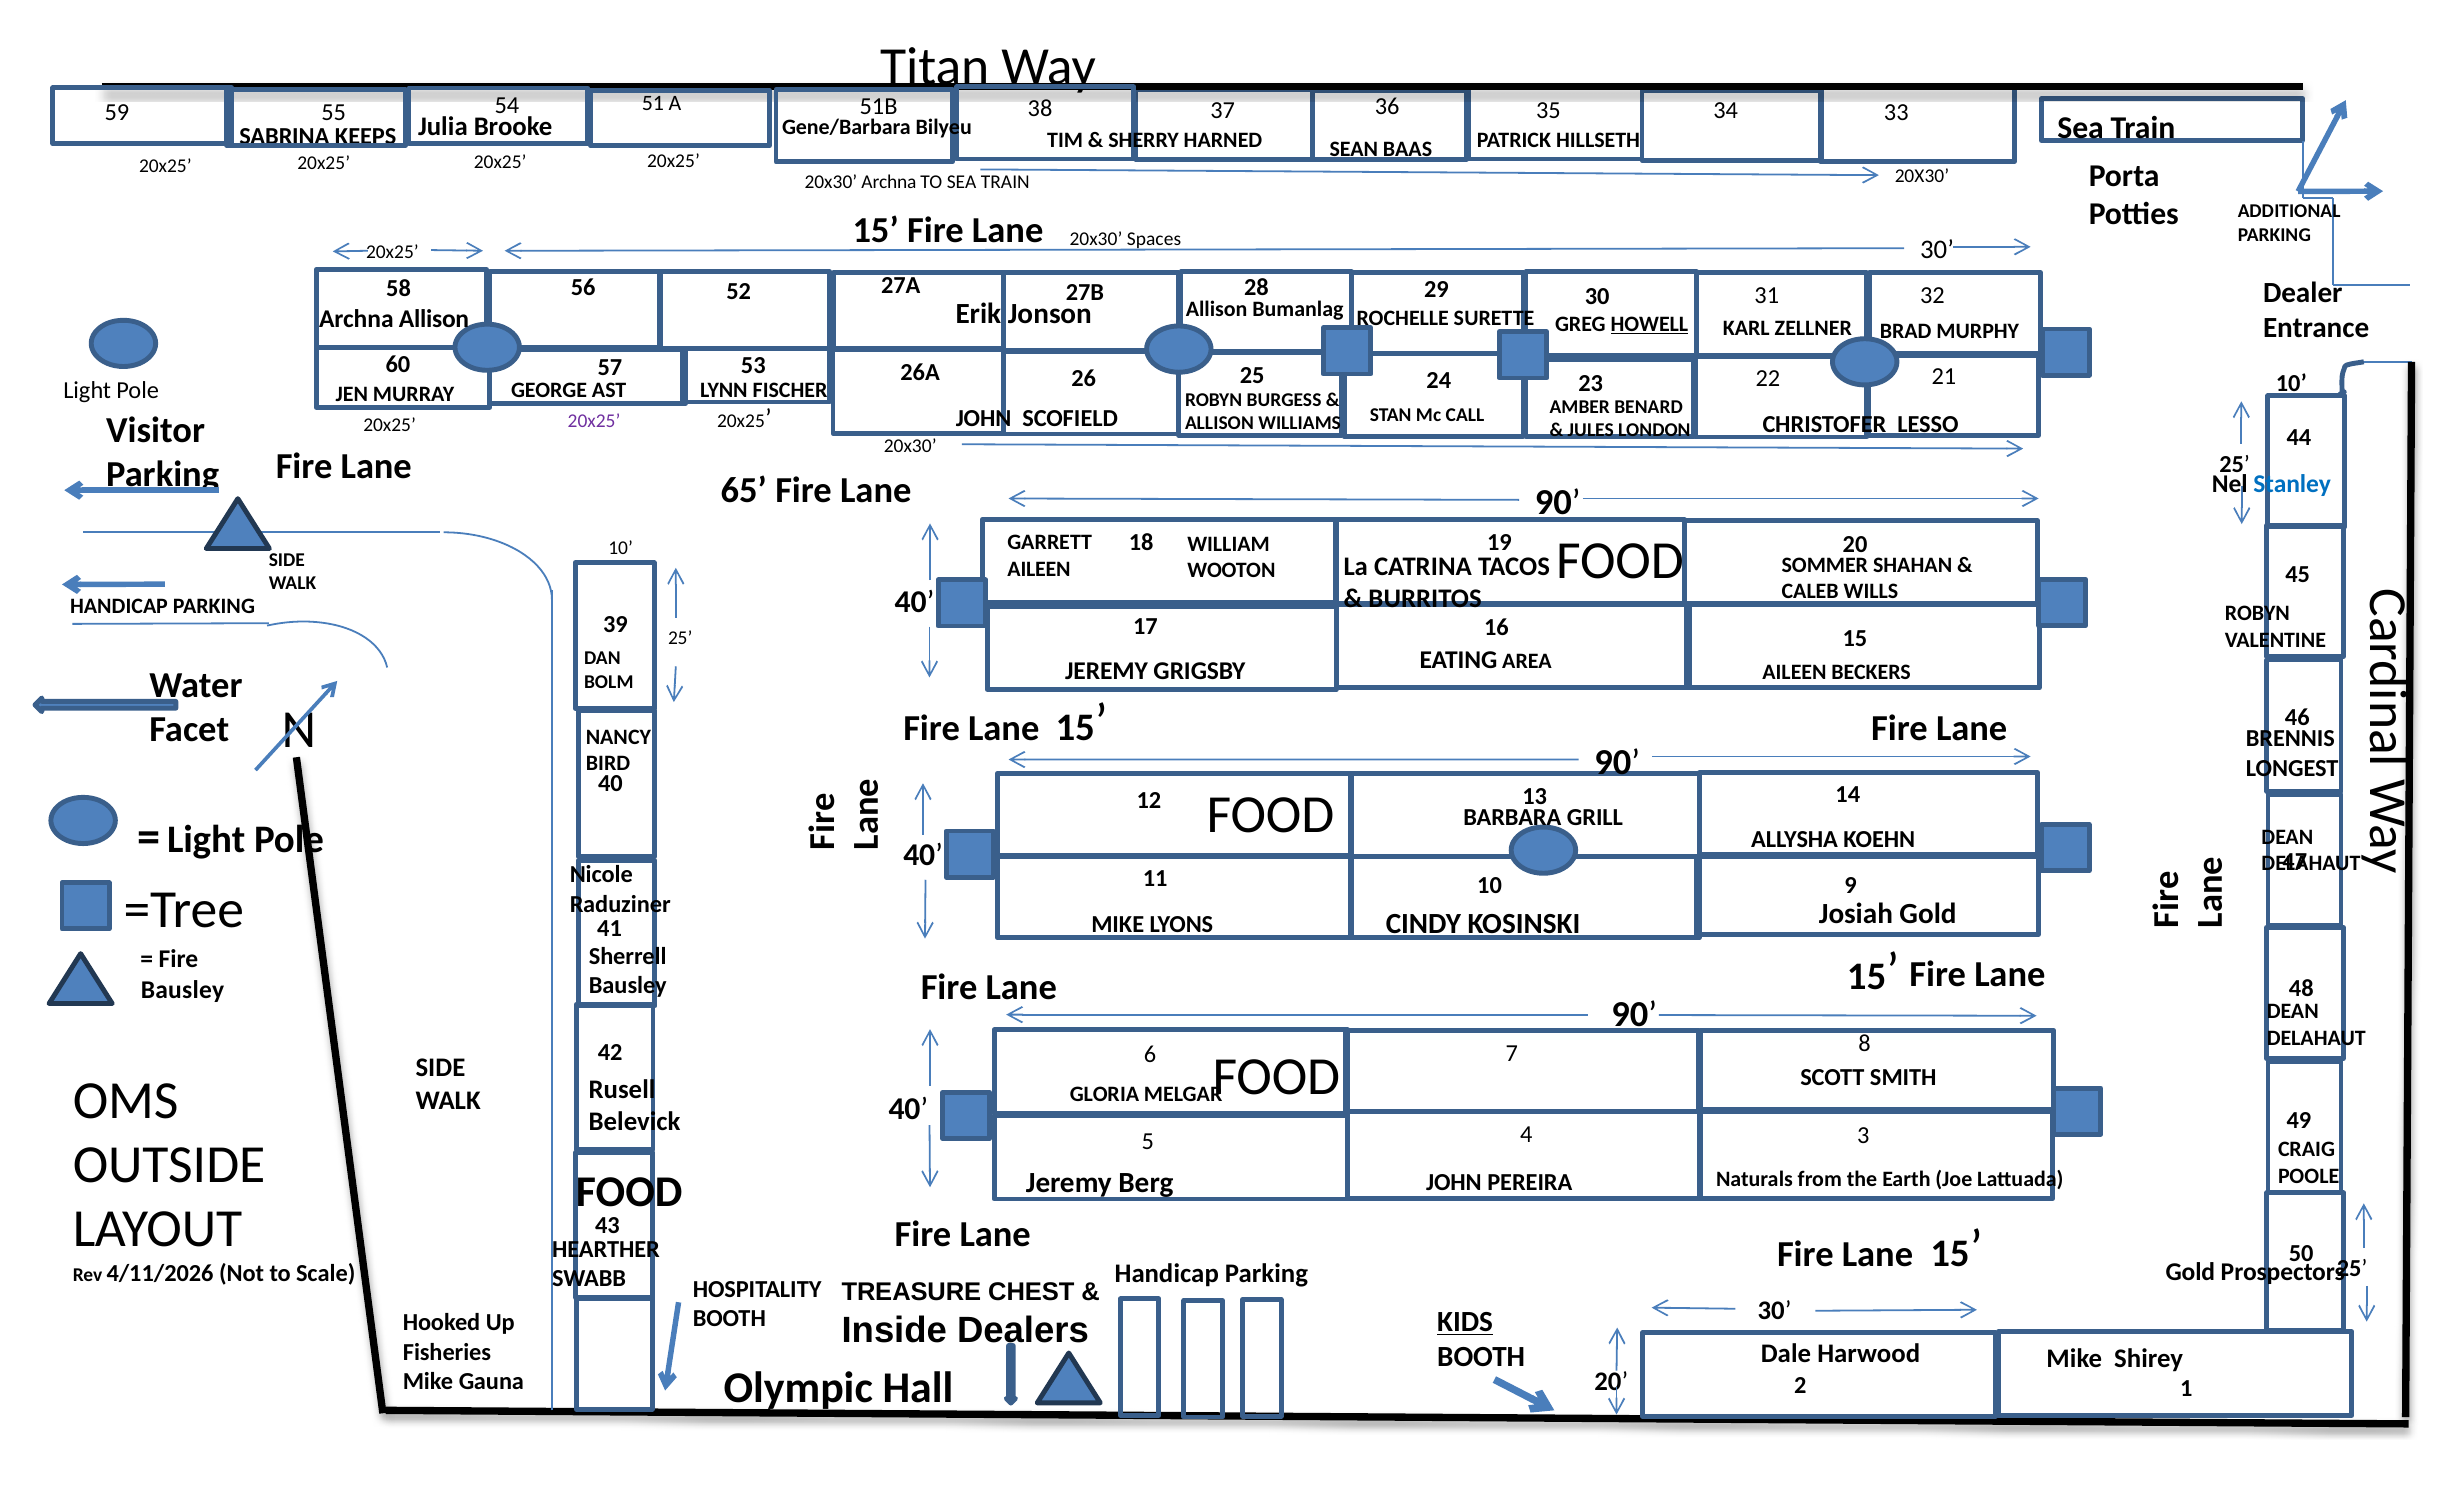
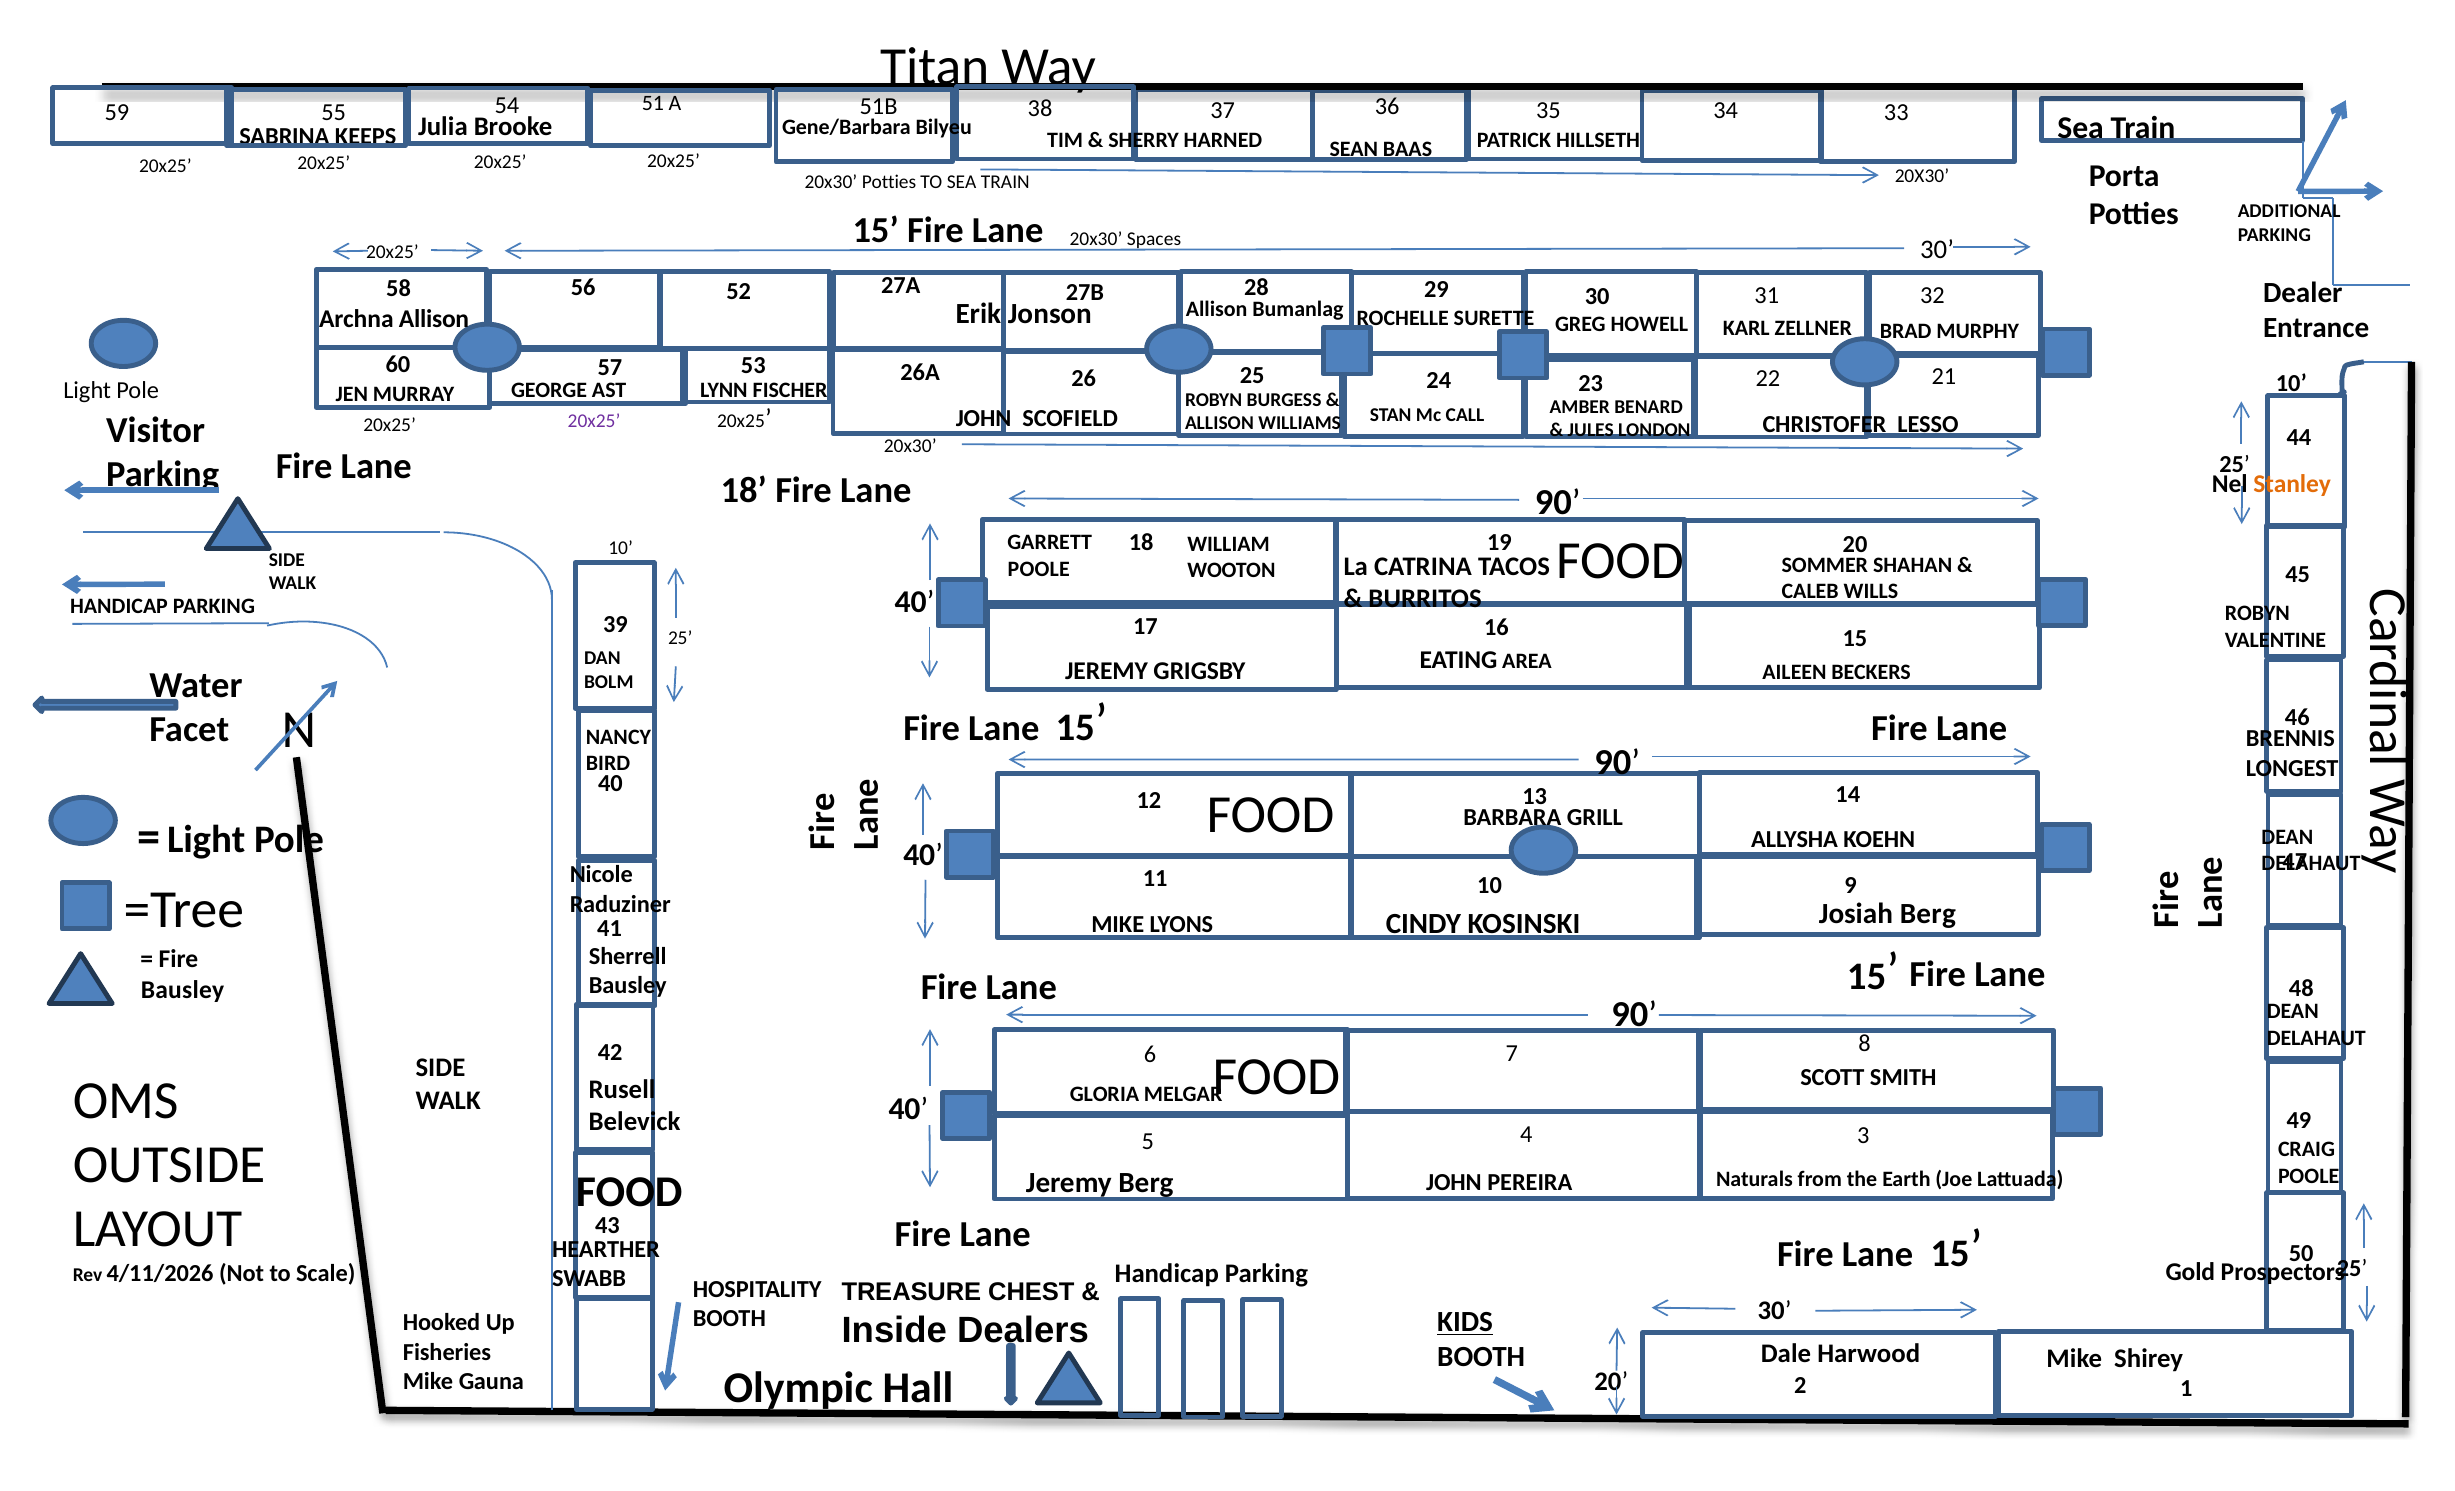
20x30 Archna: Archna -> Potties
HOWELL underline: present -> none
Stanley colour: blue -> orange
65 at (744, 491): 65 -> 18
AILEEN at (1039, 569): AILEEN -> POOLE
Josiah Gold: Gold -> Berg
